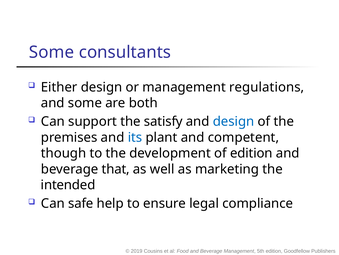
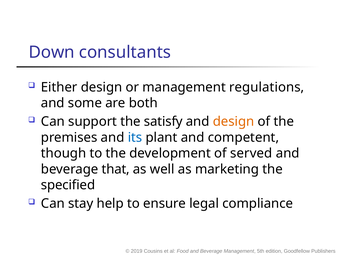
Some at (52, 52): Some -> Down
design at (234, 121) colour: blue -> orange
of edition: edition -> served
intended: intended -> specified
safe: safe -> stay
